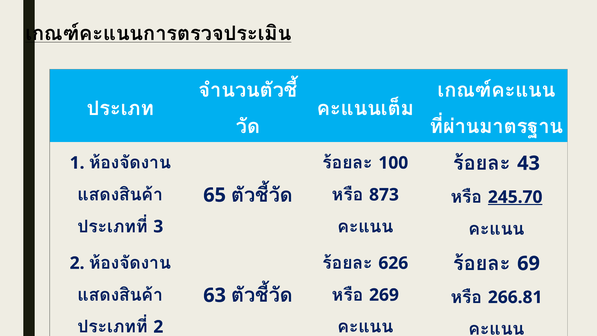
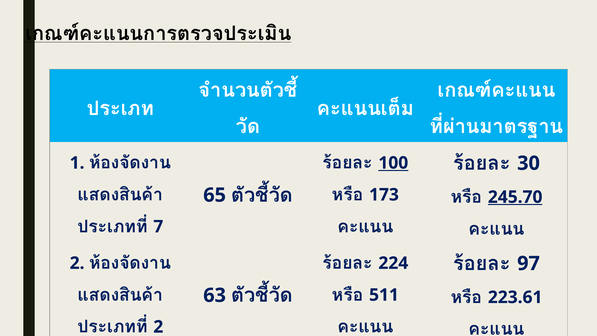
43: 43 -> 30
100 underline: none -> present
873: 873 -> 173
3: 3 -> 7
69: 69 -> 97
626: 626 -> 224
269: 269 -> 511
266.81: 266.81 -> 223.61
